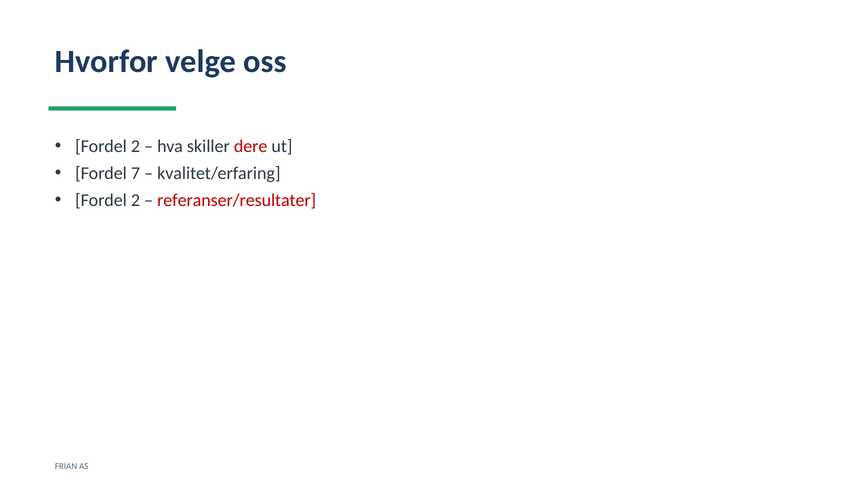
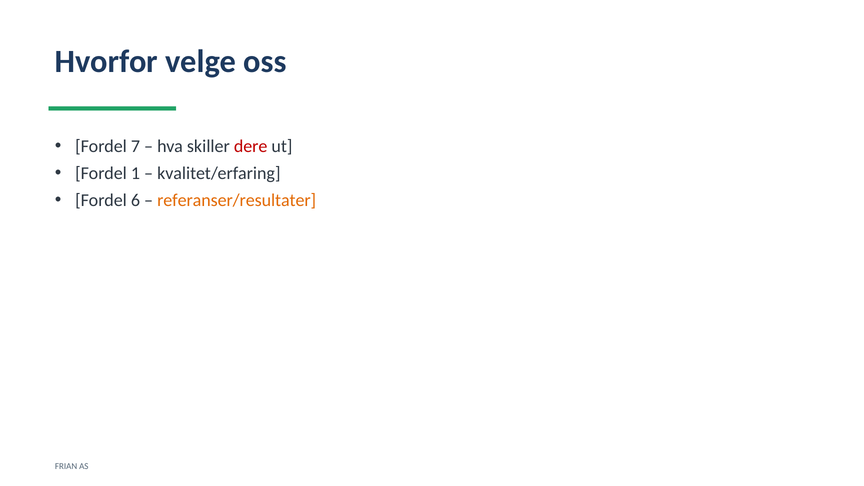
2 at (135, 146): 2 -> 7
7: 7 -> 1
2 at (135, 200): 2 -> 6
referanser/resultater colour: red -> orange
